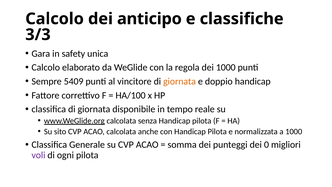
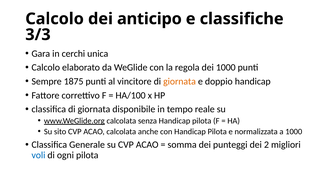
safety: safety -> cerchi
5409: 5409 -> 1875
0: 0 -> 2
voli colour: purple -> blue
